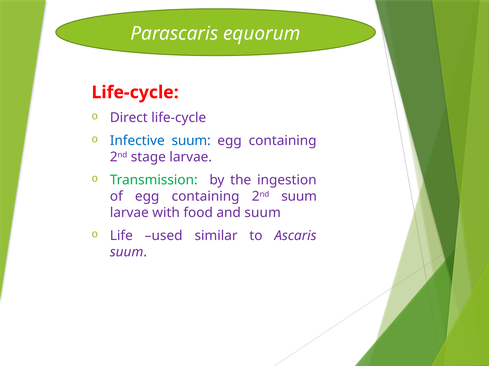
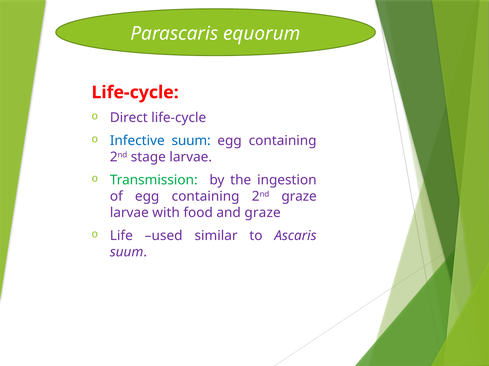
2nd suum: suum -> graze
and suum: suum -> graze
